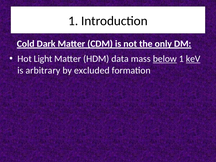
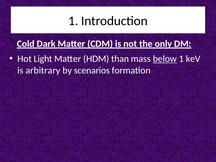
data: data -> than
keV underline: present -> none
excluded: excluded -> scenarios
